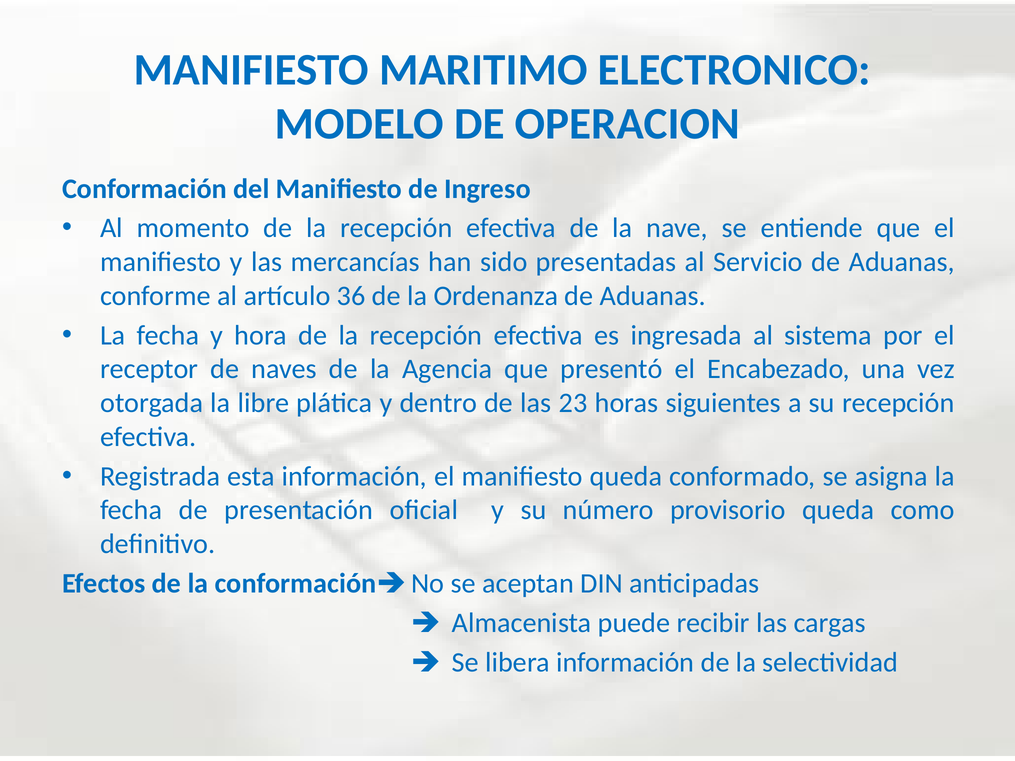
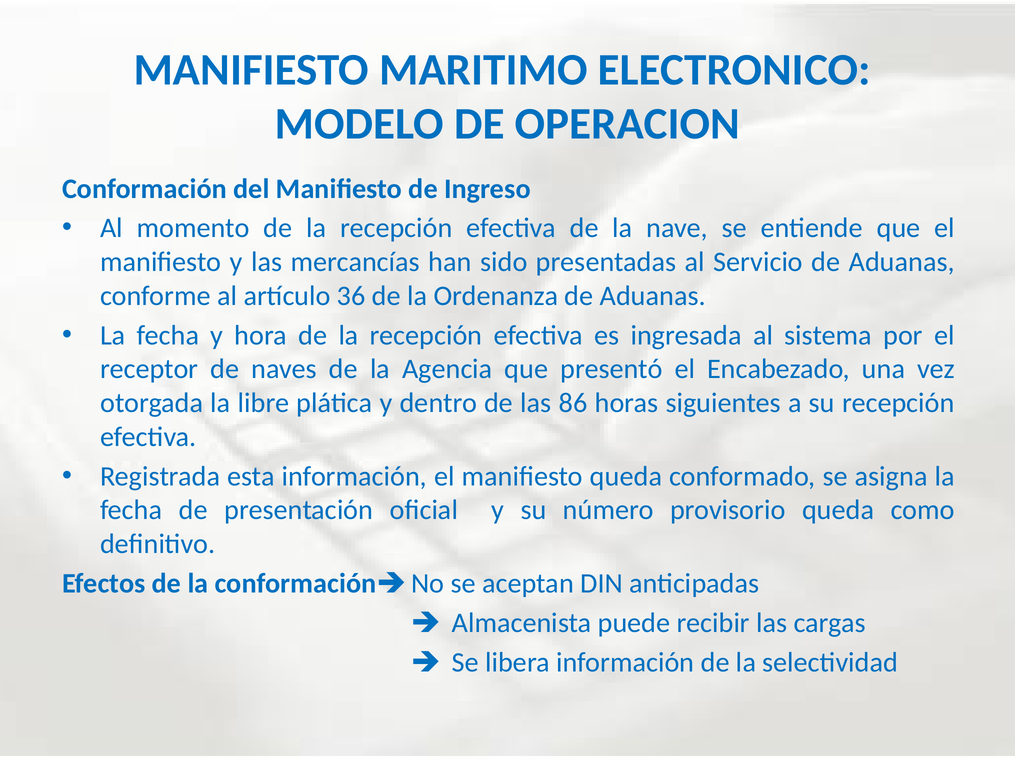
23: 23 -> 86
